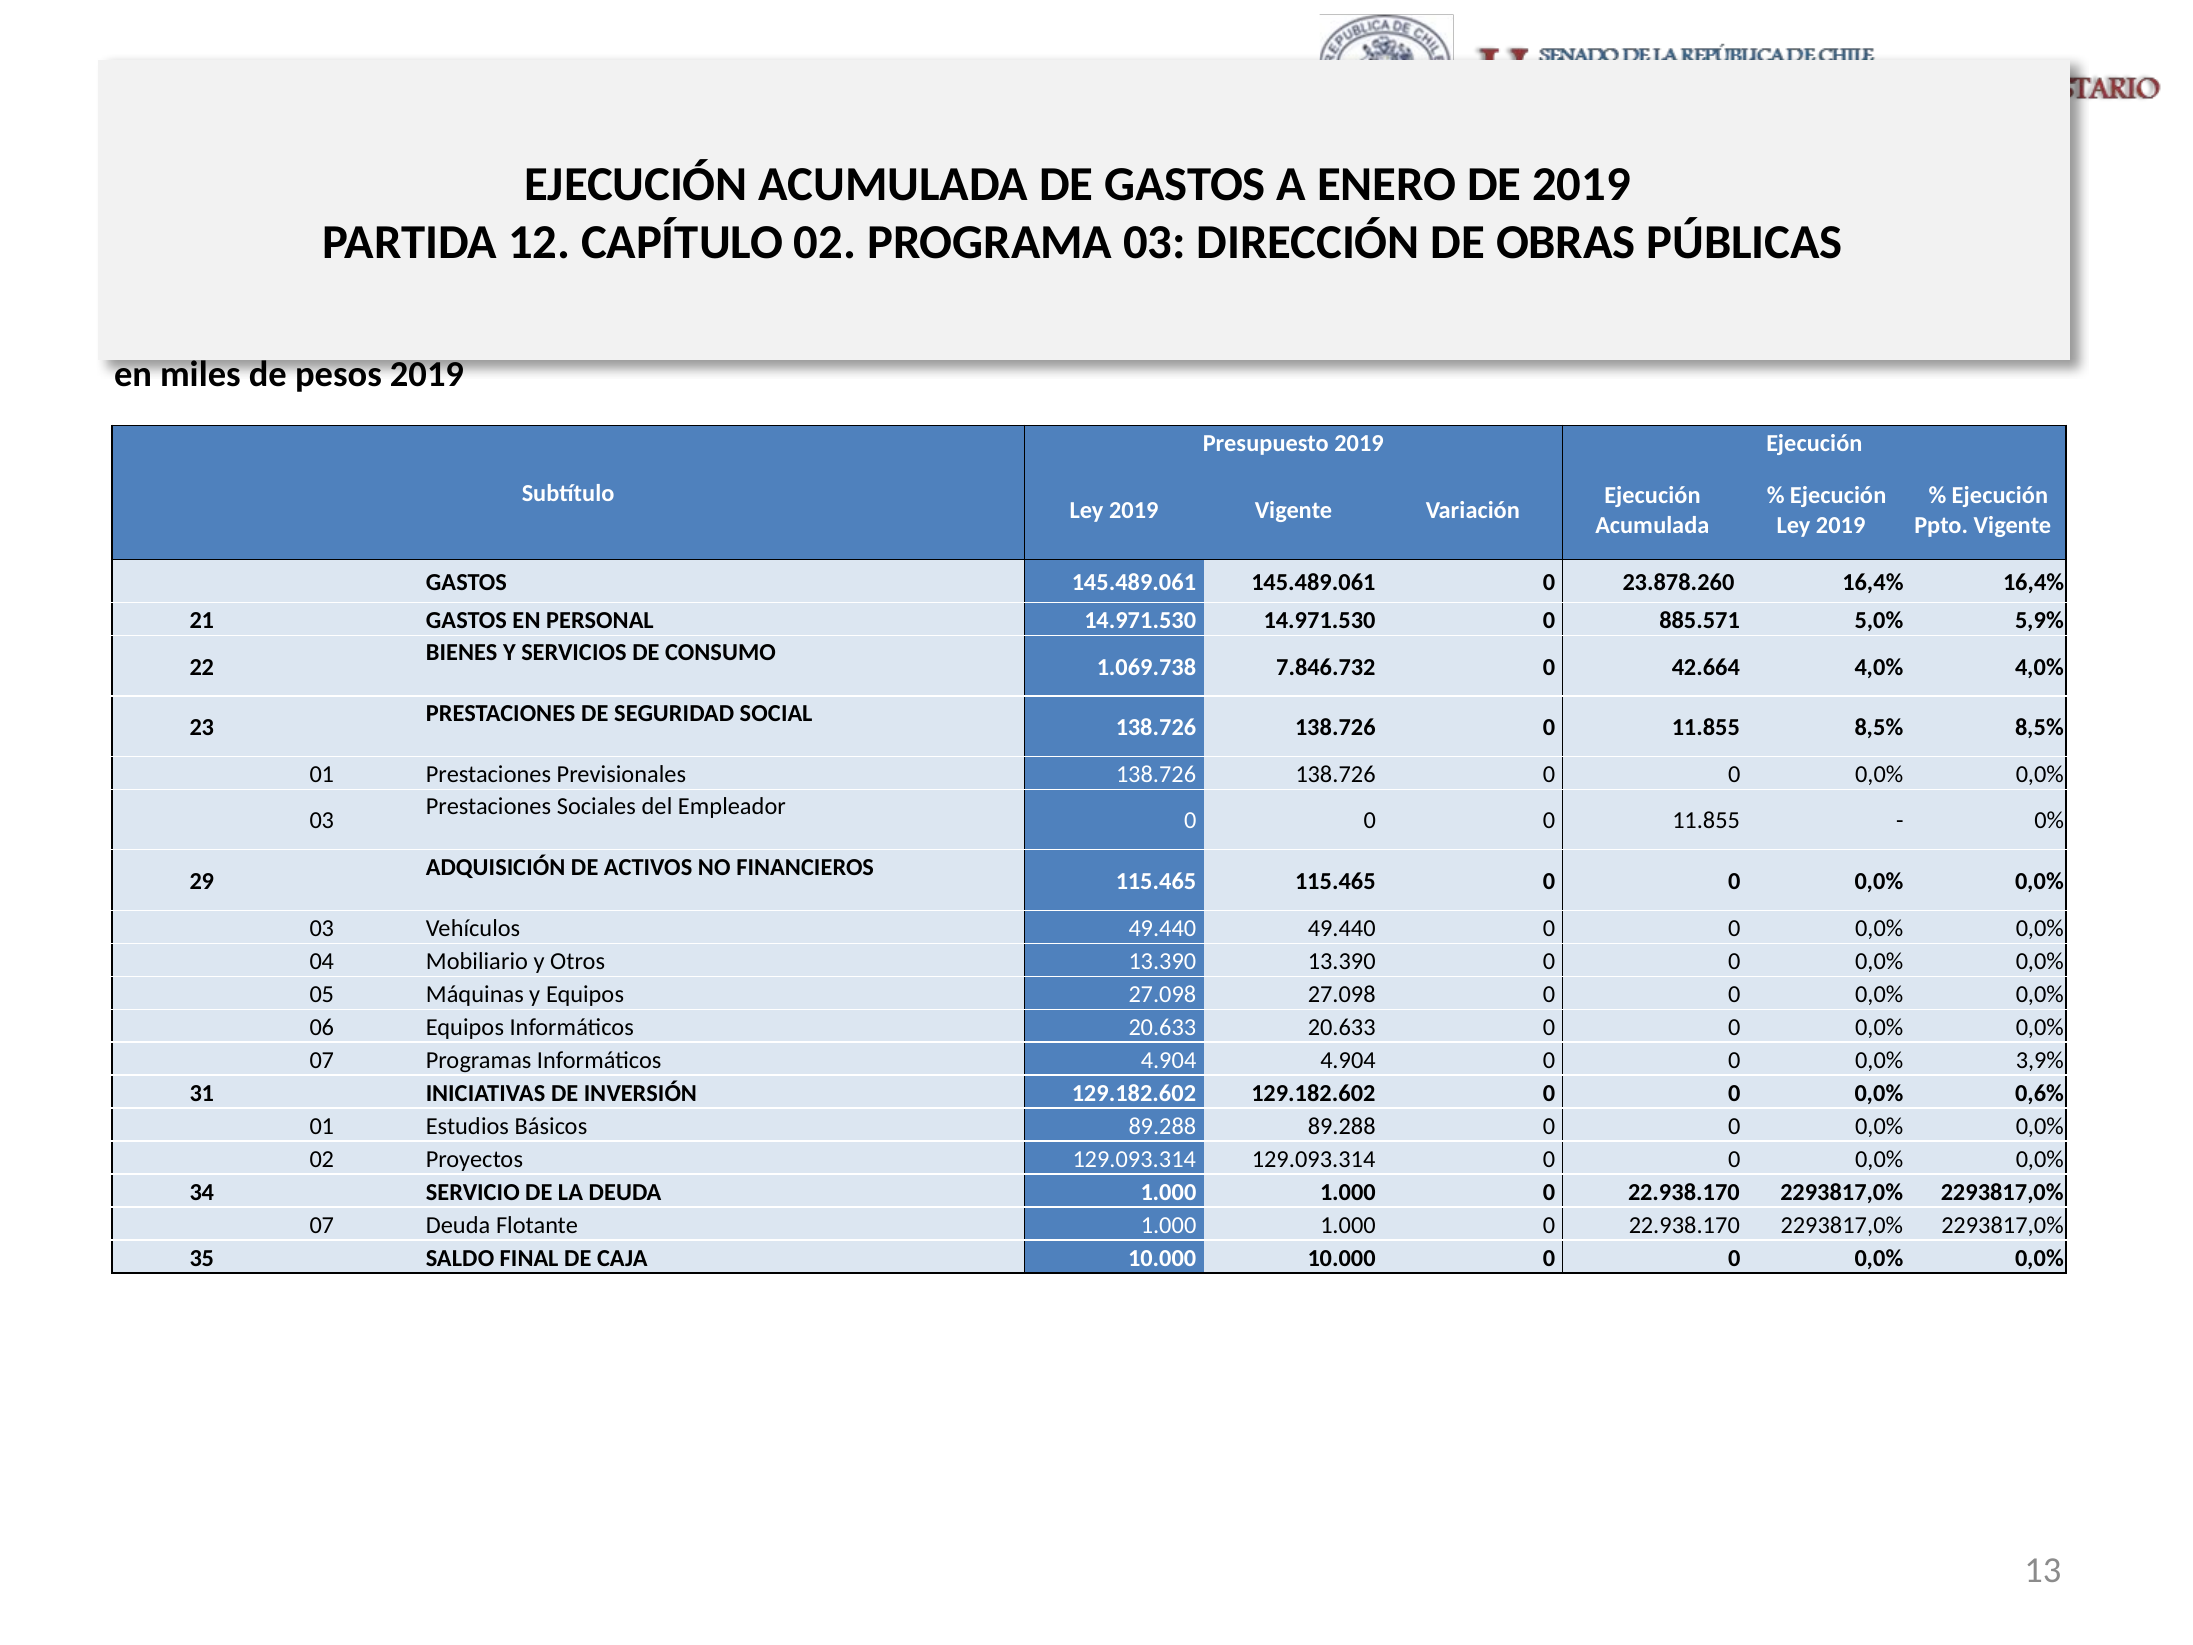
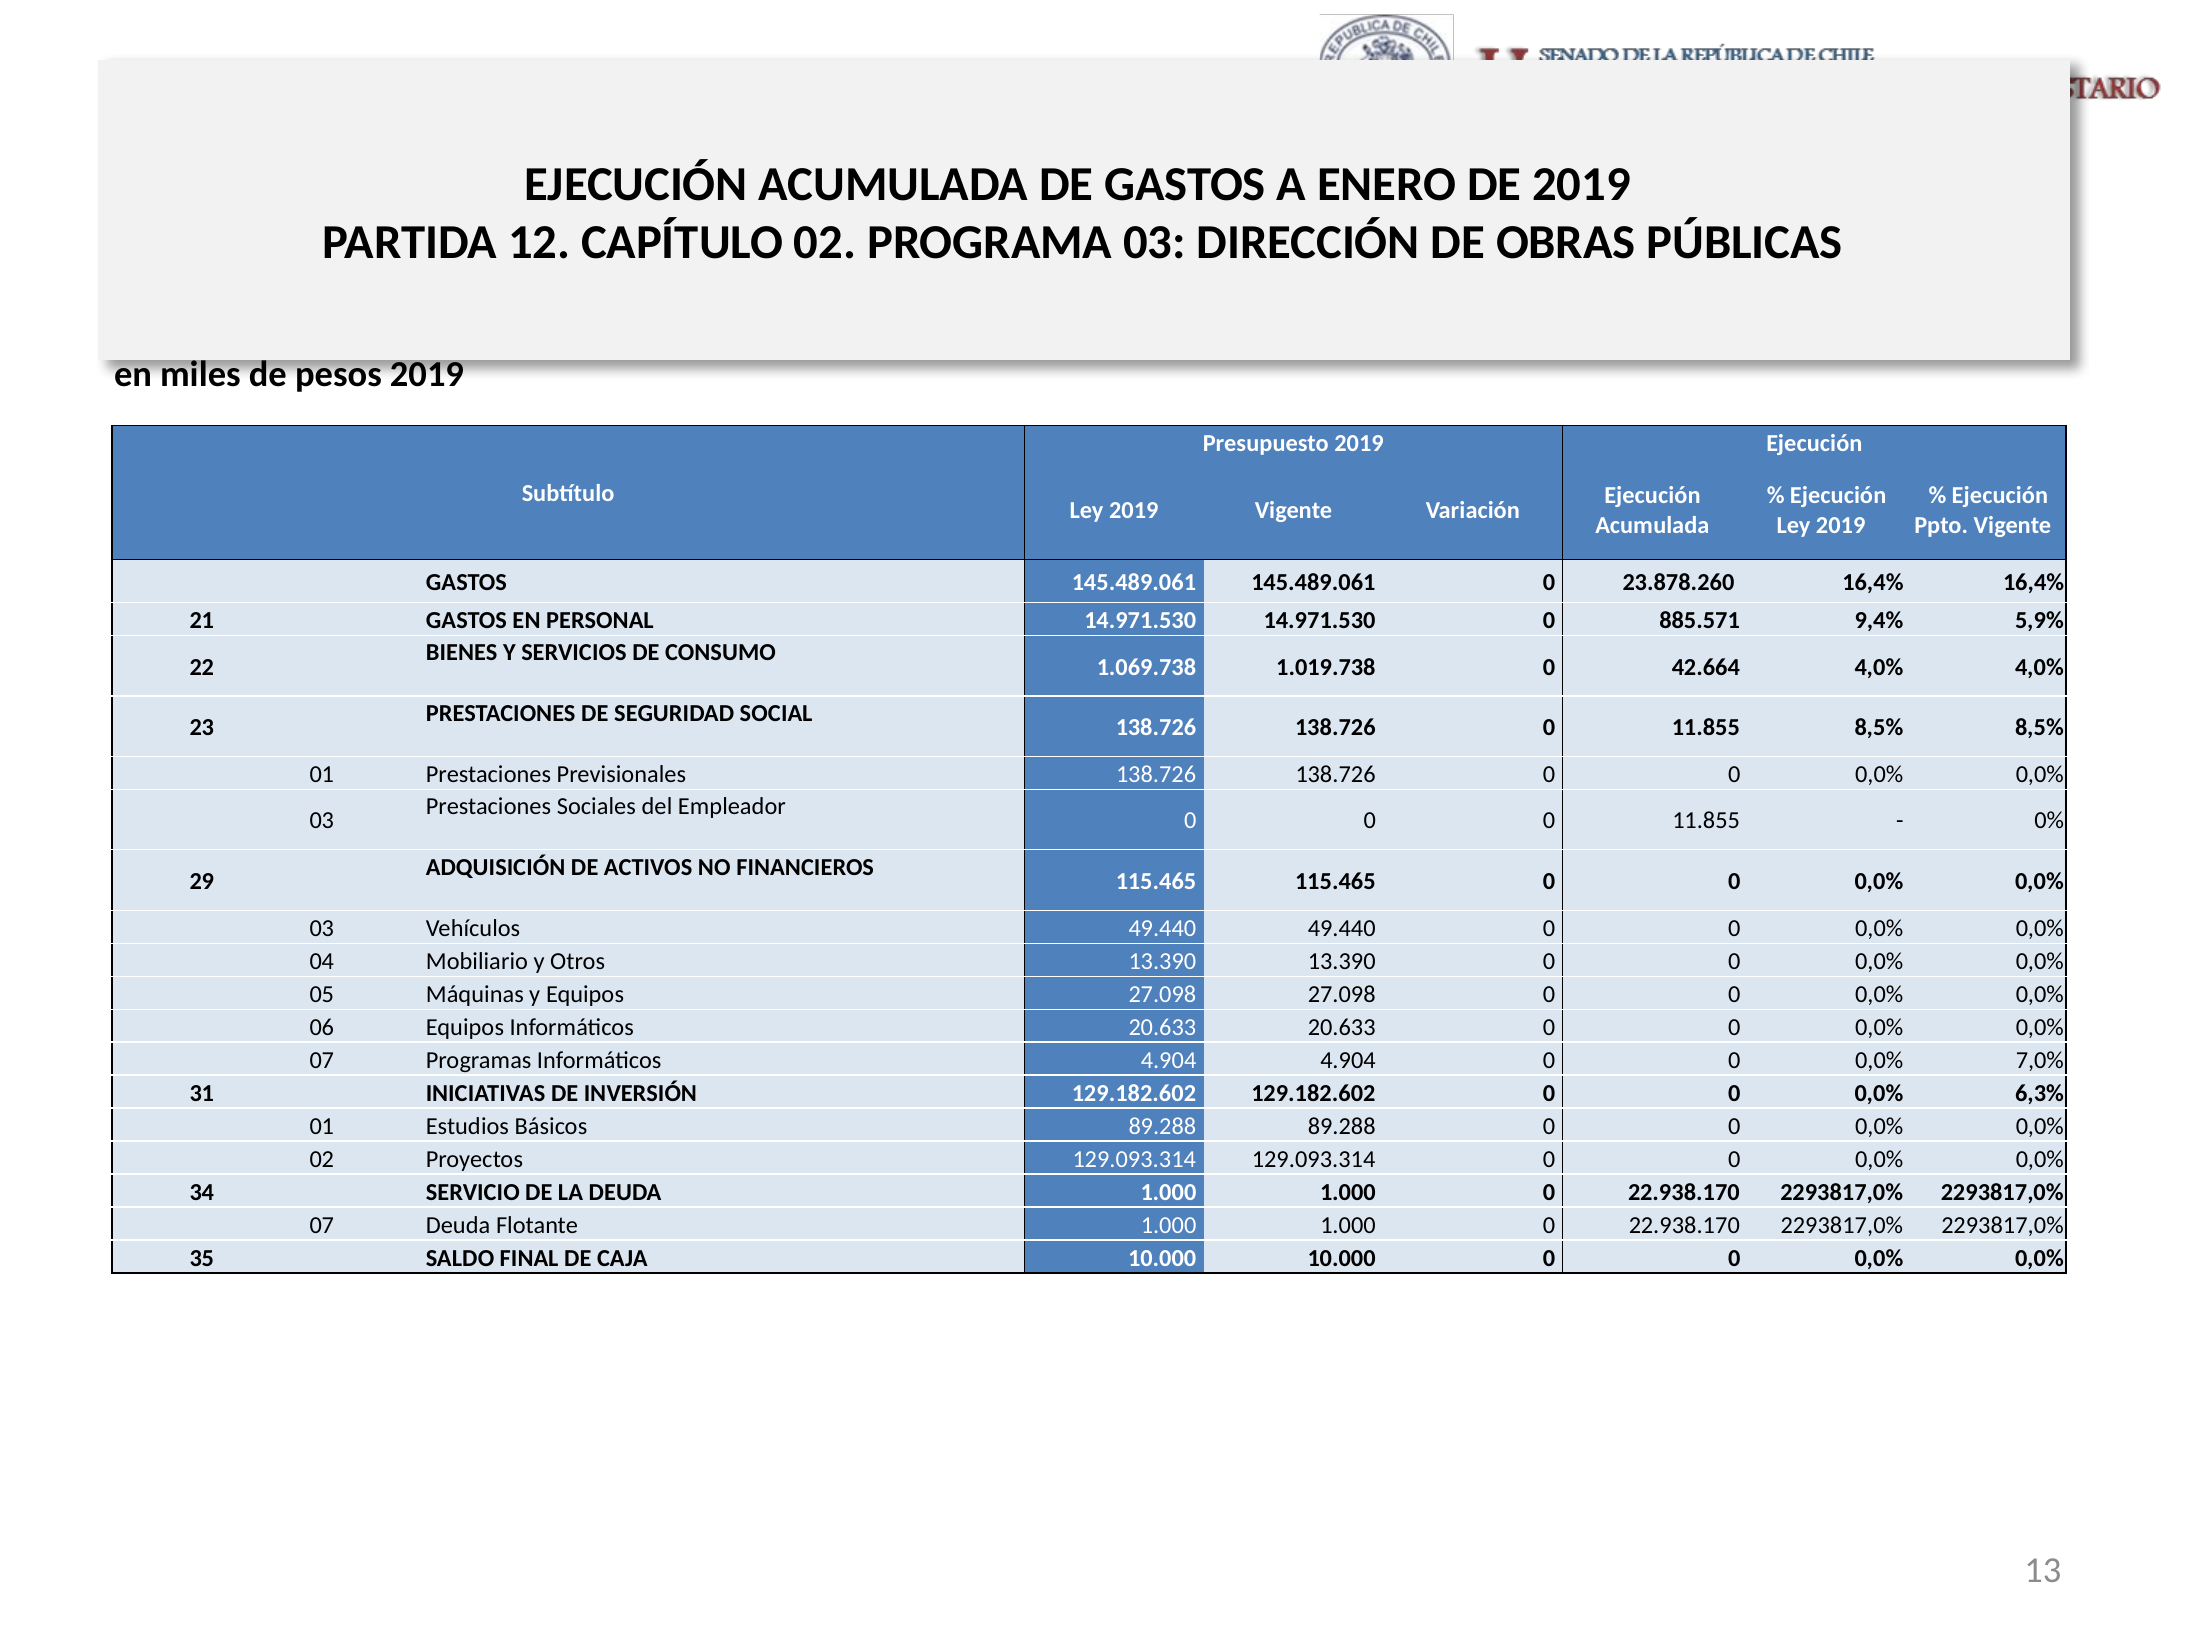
5,0%: 5,0% -> 9,4%
7.846.732: 7.846.732 -> 1.019.738
3,9%: 3,9% -> 7,0%
0,6%: 0,6% -> 6,3%
